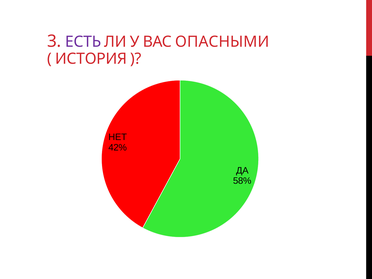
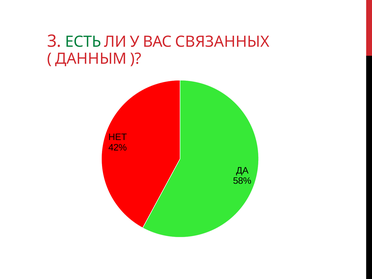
ЕСТЬ colour: purple -> green
ОПАСНЫМИ: ОПАСНЫМИ -> СВЯЗАННЫХ
ИСТОРИЯ: ИСТОРИЯ -> ДАННЫМ
